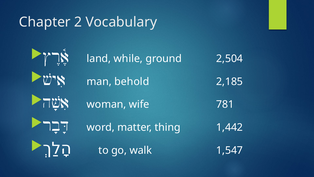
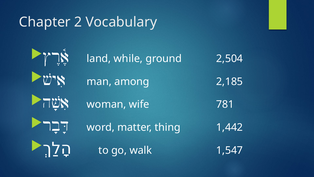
behold: behold -> among
